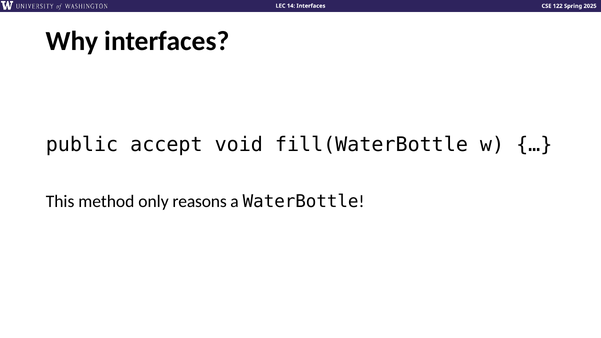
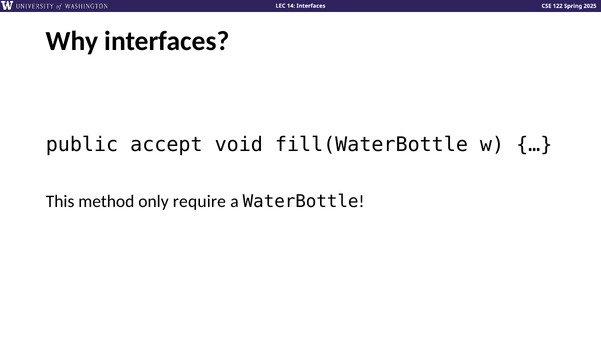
reasons: reasons -> require
